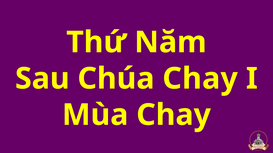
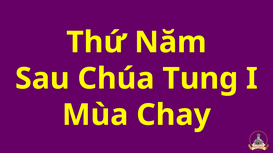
Chúa Chay: Chay -> Tung
